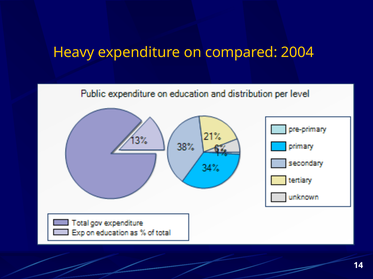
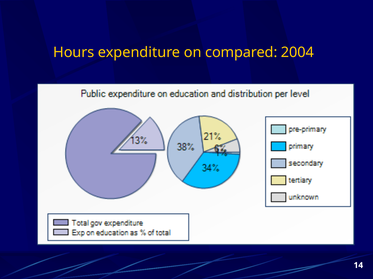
Heavy: Heavy -> Hours
